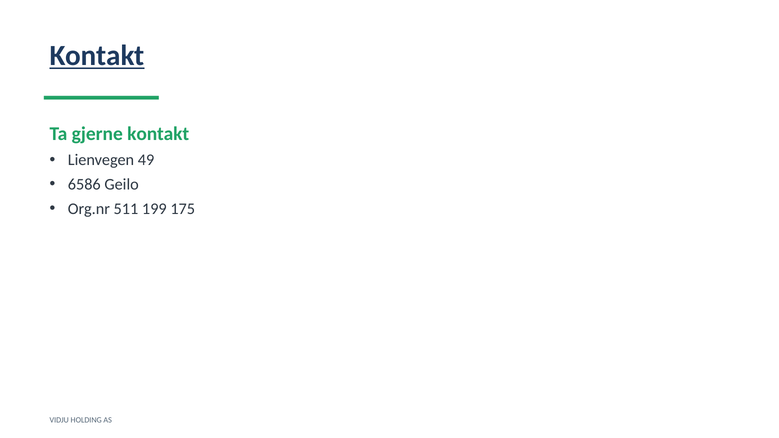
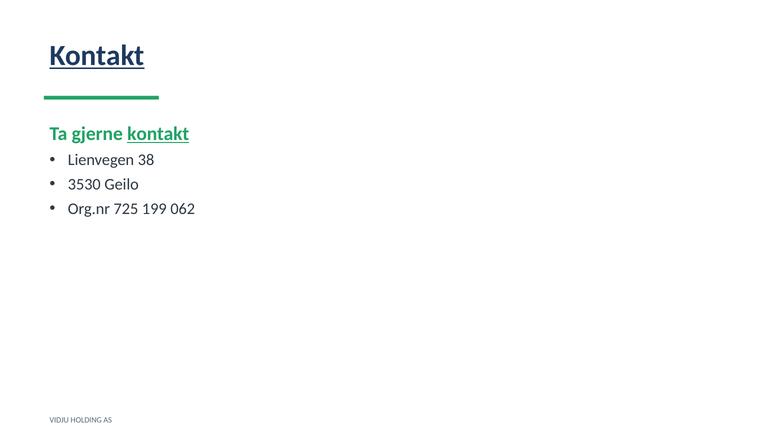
kontakt at (158, 134) underline: none -> present
49: 49 -> 38
6586: 6586 -> 3530
511: 511 -> 725
175: 175 -> 062
